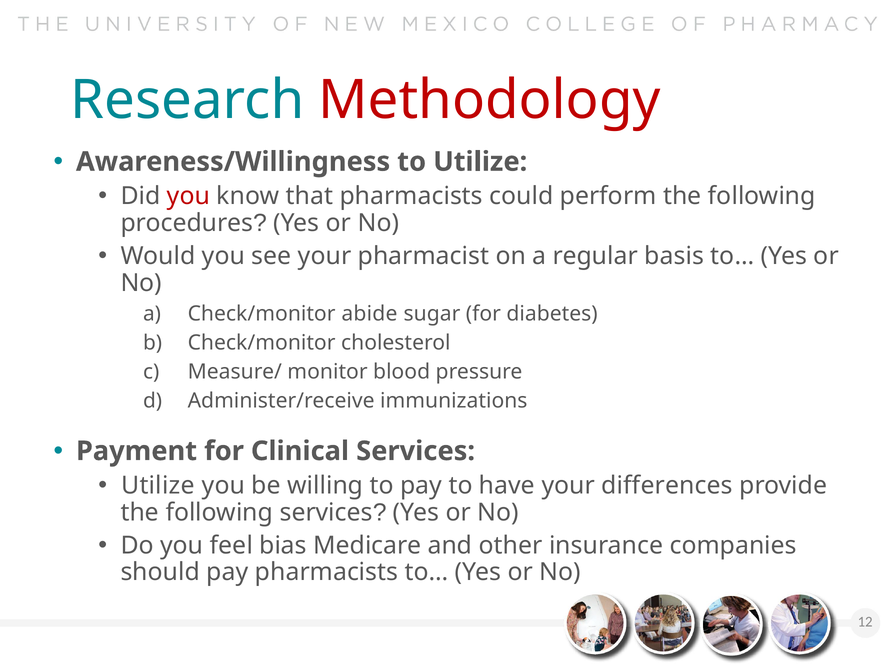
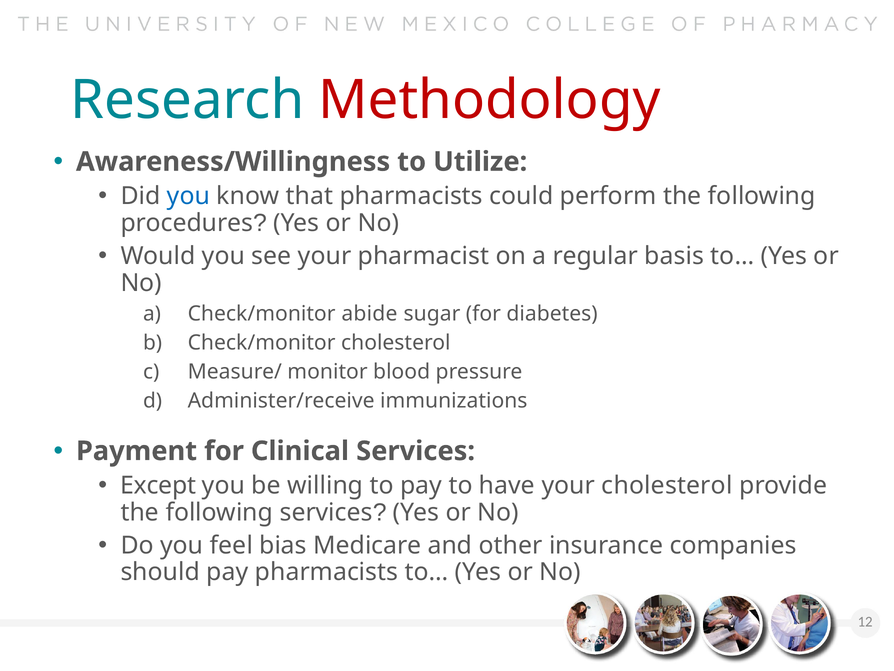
you at (189, 196) colour: red -> blue
Utilize at (158, 485): Utilize -> Except
your differences: differences -> cholesterol
